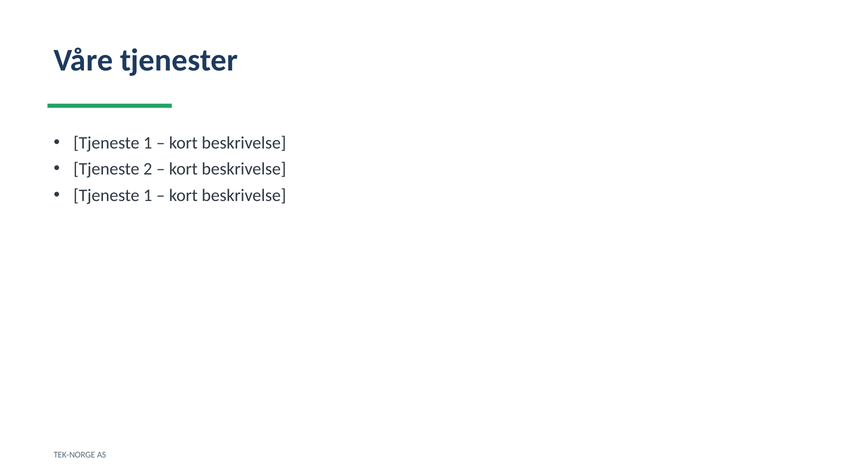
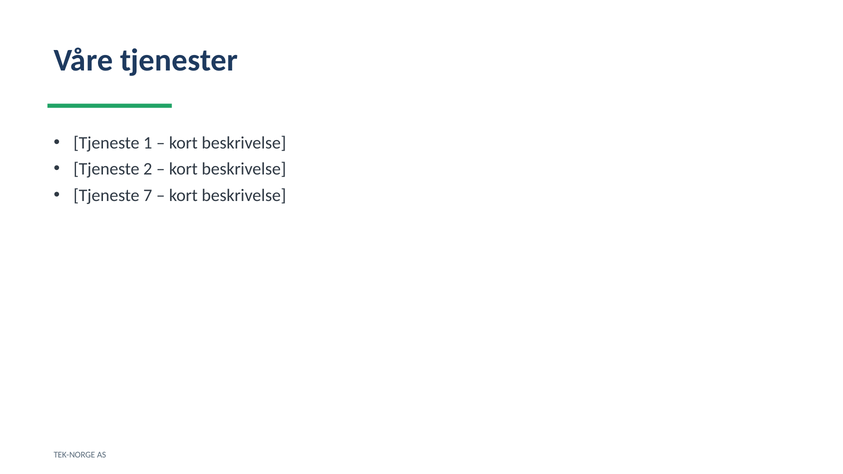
1 at (148, 195): 1 -> 7
